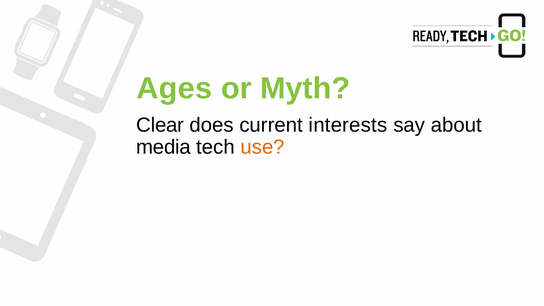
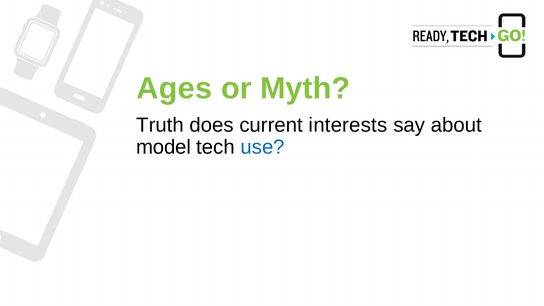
Clear: Clear -> Truth
media: media -> model
use colour: orange -> blue
